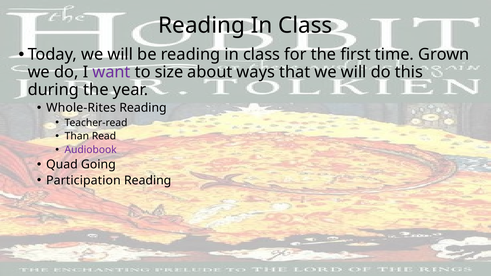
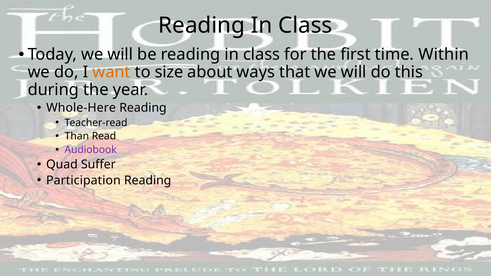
Grown: Grown -> Within
want colour: purple -> orange
Whole-Rites: Whole-Rites -> Whole-Here
Going: Going -> Suffer
